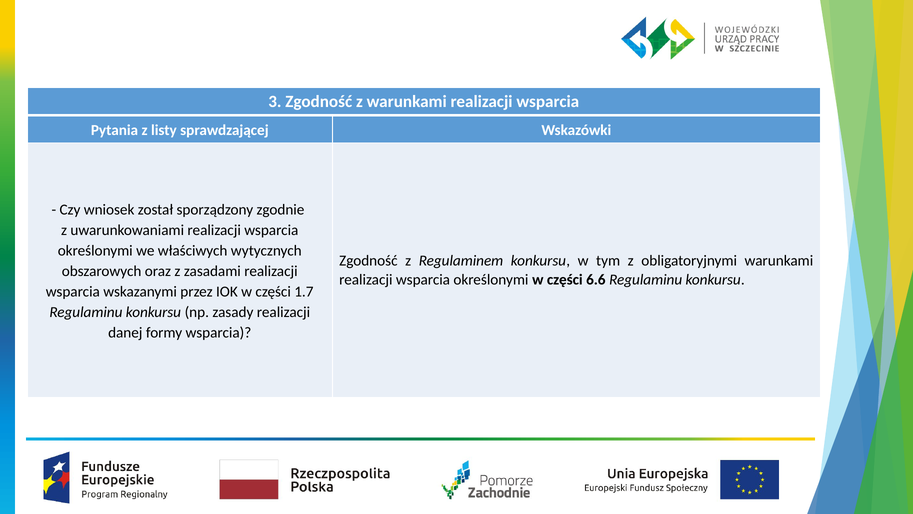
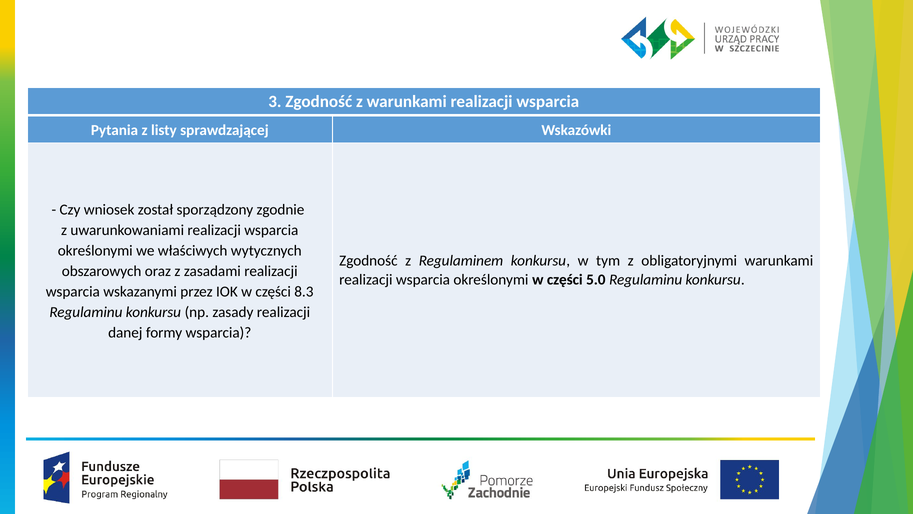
6.6: 6.6 -> 5.0
1.7: 1.7 -> 8.3
